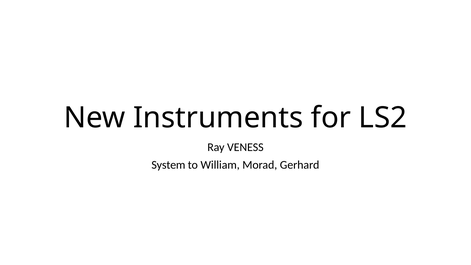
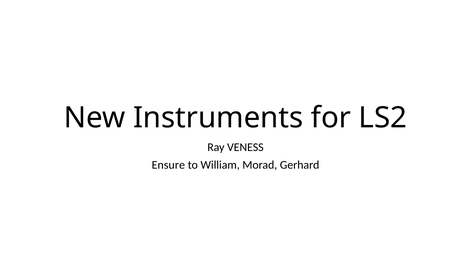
System: System -> Ensure
